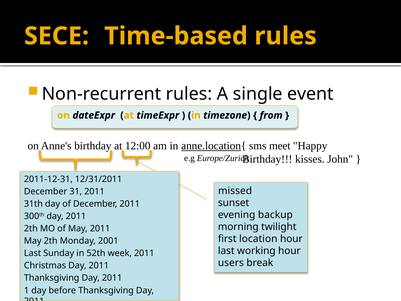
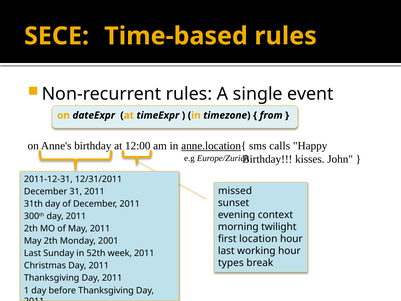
meet: meet -> calls
backup: backup -> context
users: users -> types
